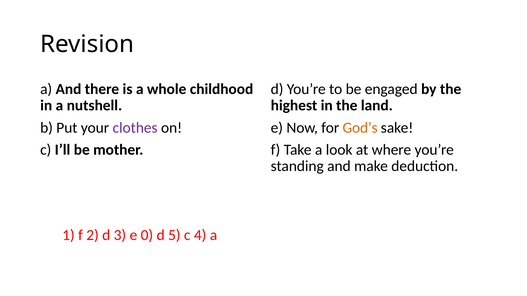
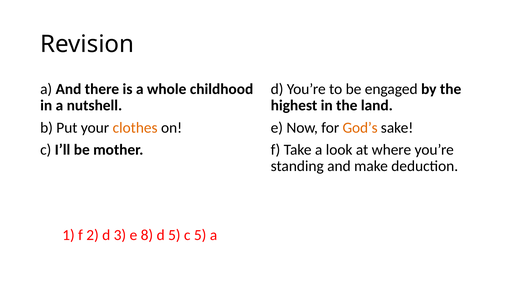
clothes colour: purple -> orange
0: 0 -> 8
c 4: 4 -> 5
